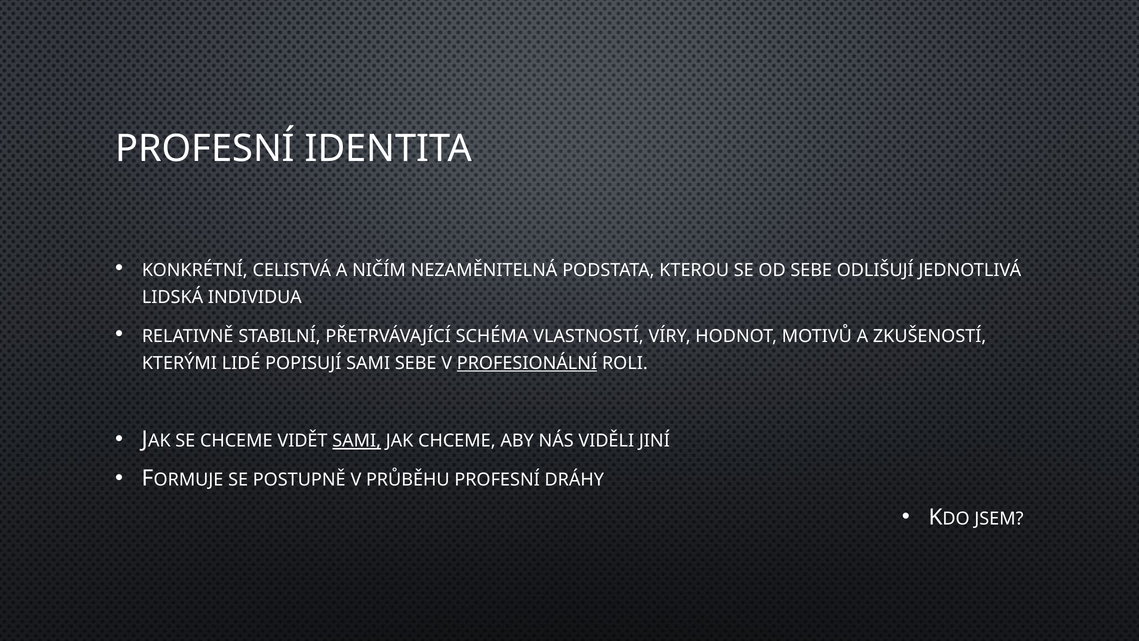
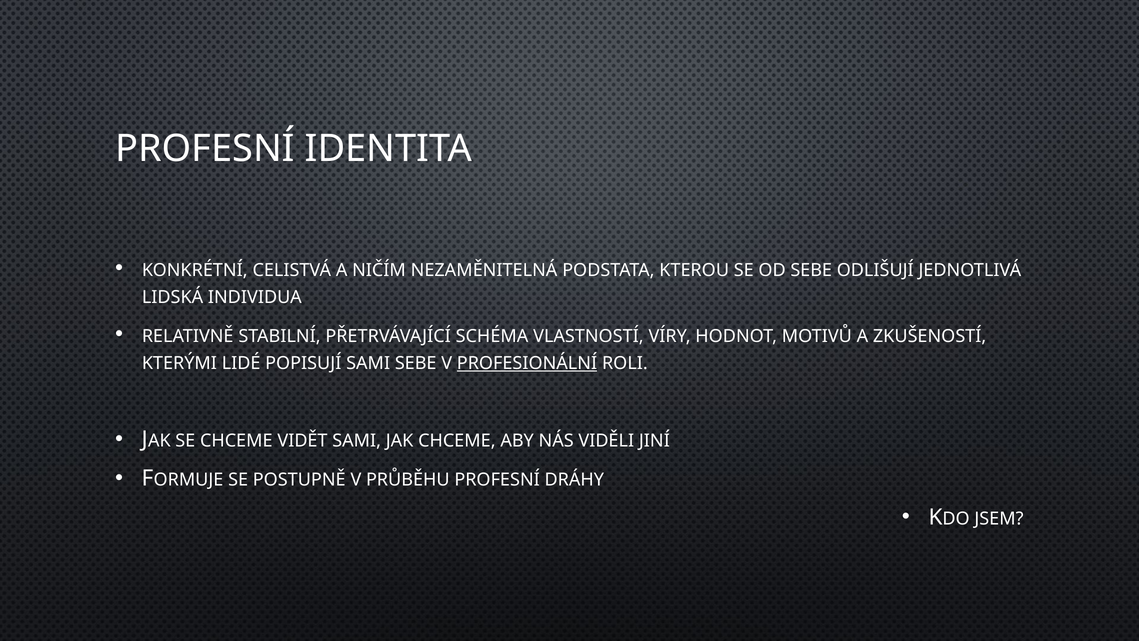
SAMI at (357, 441) underline: present -> none
